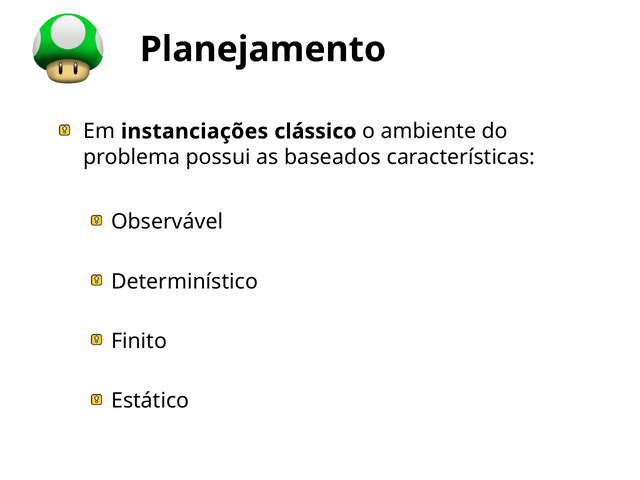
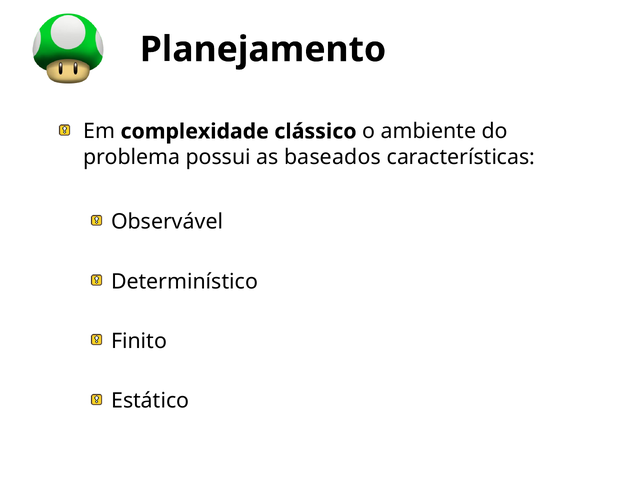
instanciações: instanciações -> complexidade
